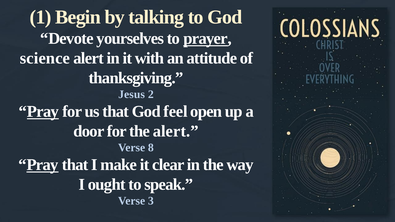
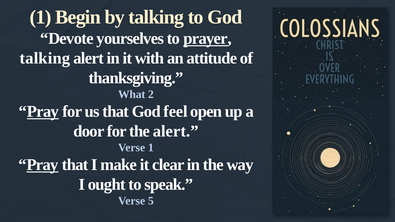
science at (45, 58): science -> talking
Jesus: Jesus -> What
Verse 8: 8 -> 1
3: 3 -> 5
